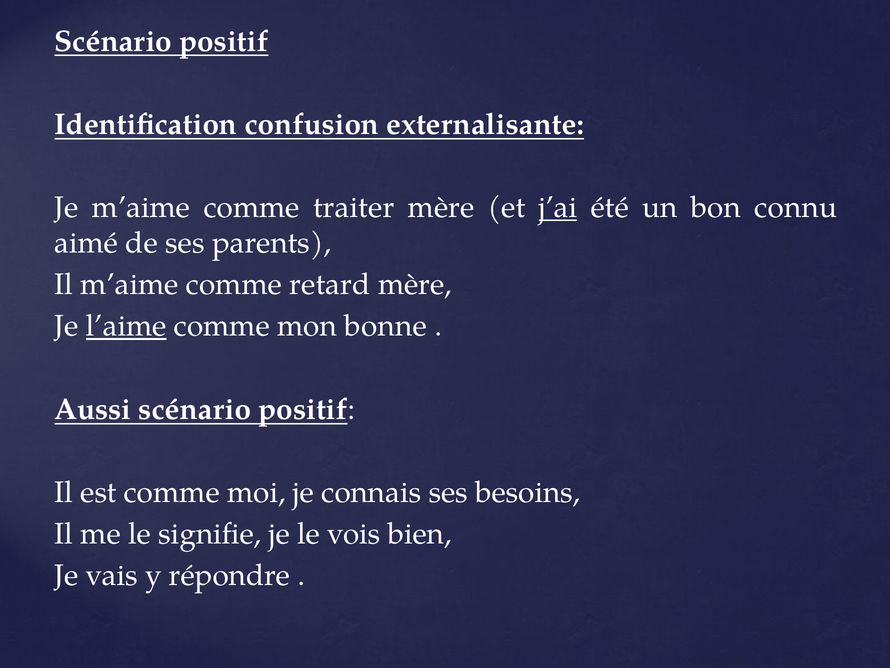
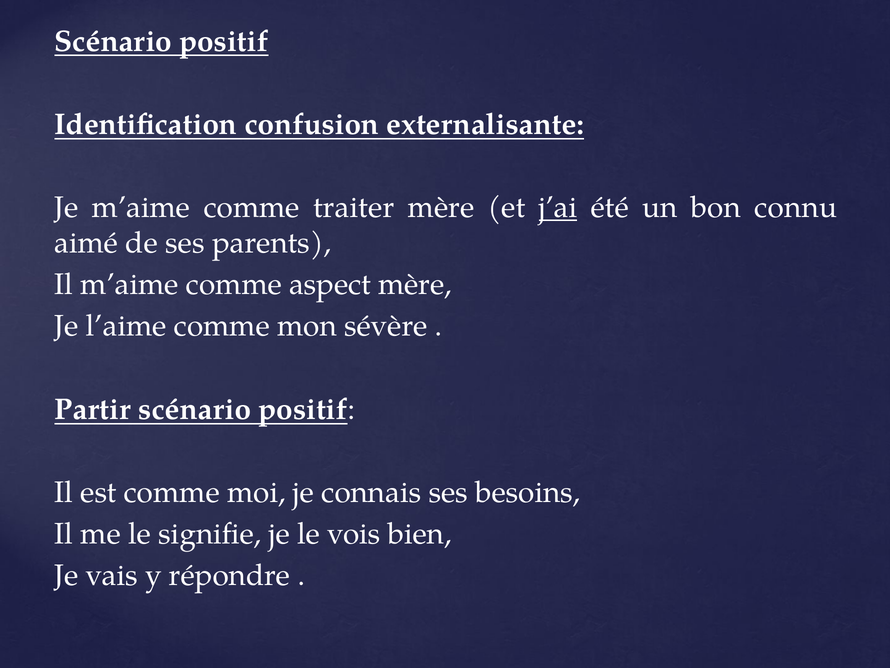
retard: retard -> aspect
l’aime underline: present -> none
bonne: bonne -> sévère
Aussi: Aussi -> Partir
